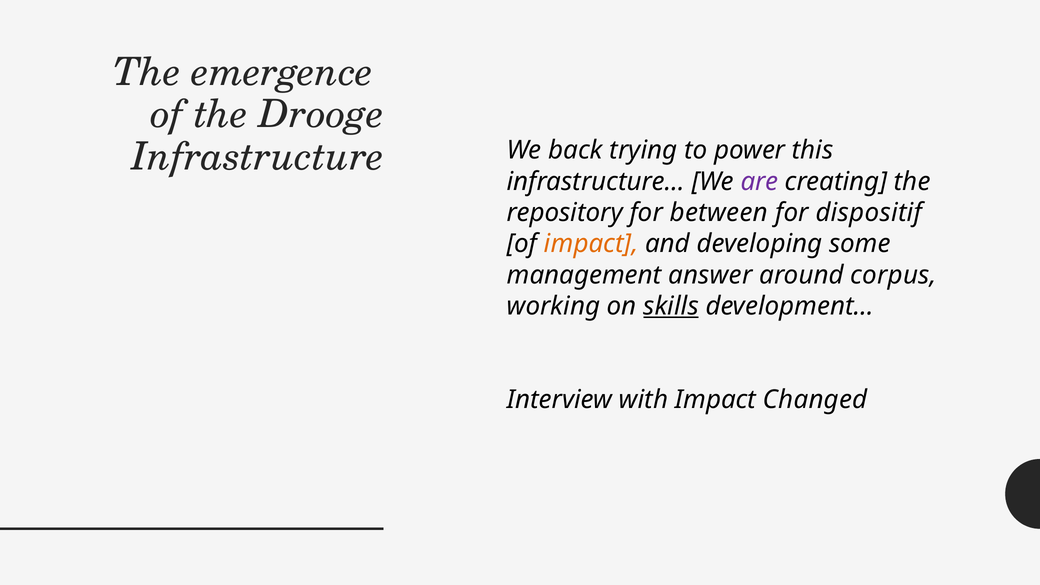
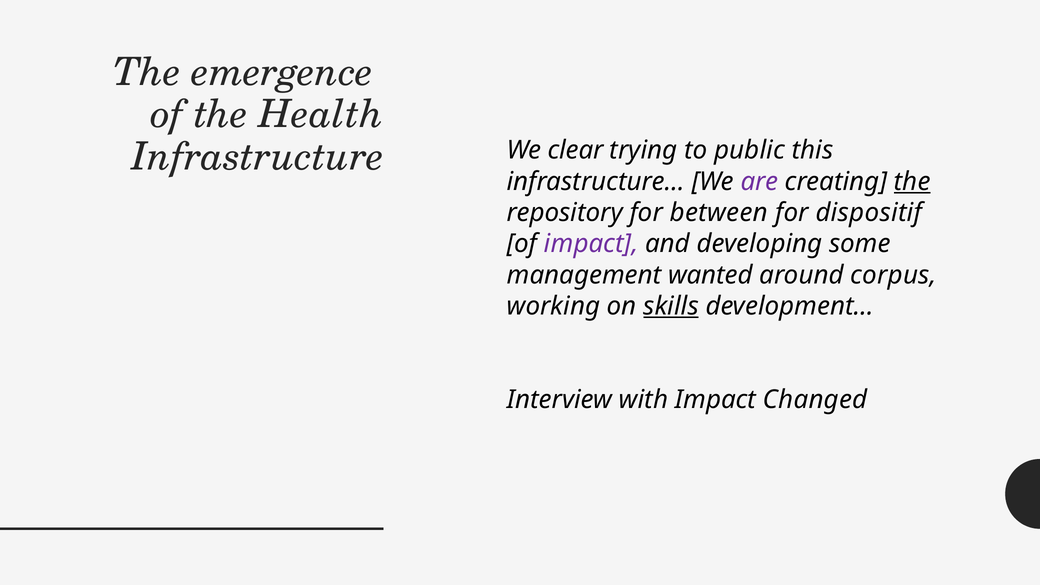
Drooge: Drooge -> Health
back: back -> clear
power: power -> public
the at (912, 181) underline: none -> present
impact at (591, 244) colour: orange -> purple
answer: answer -> wanted
